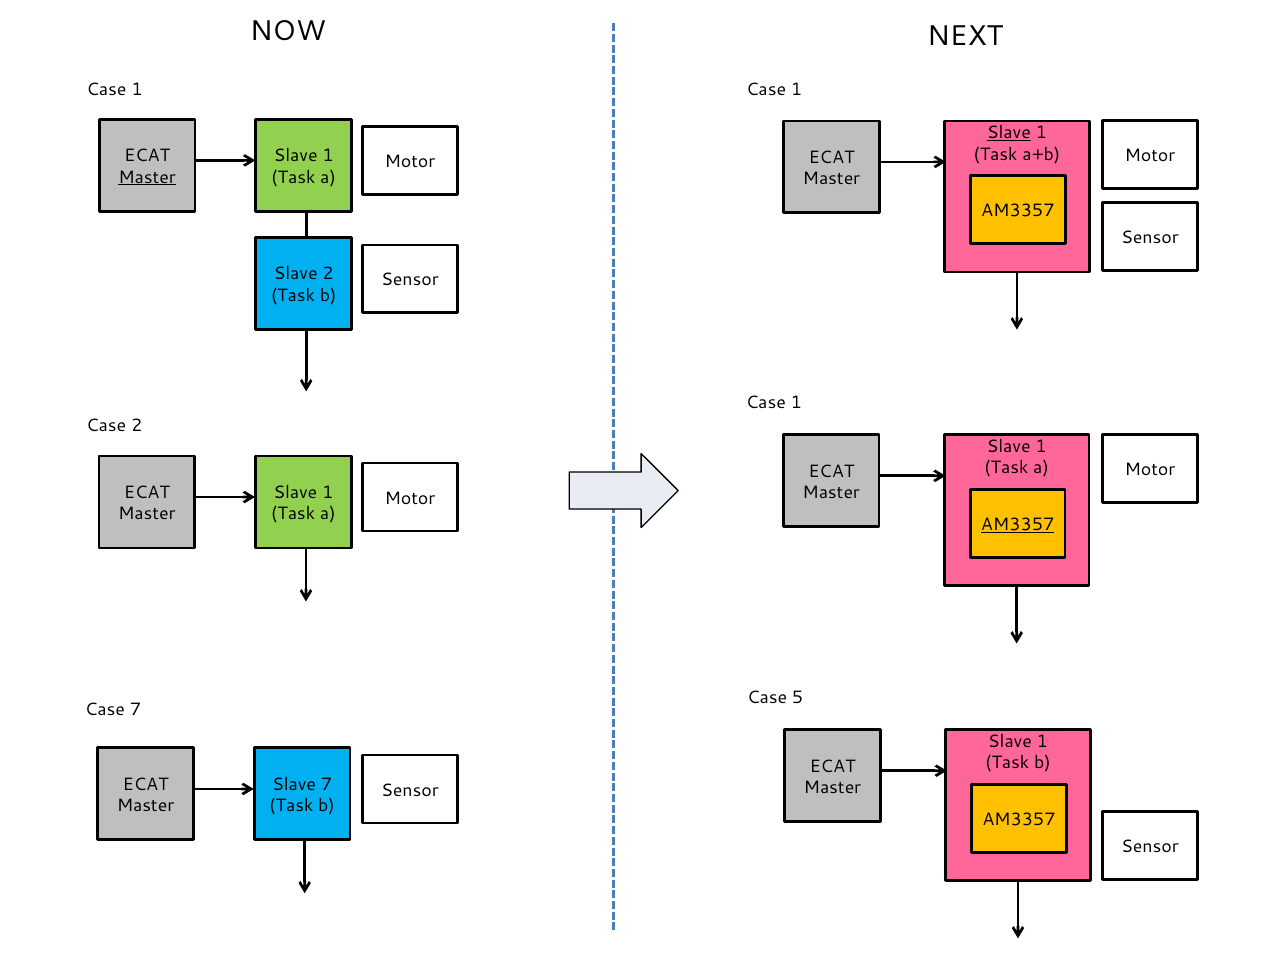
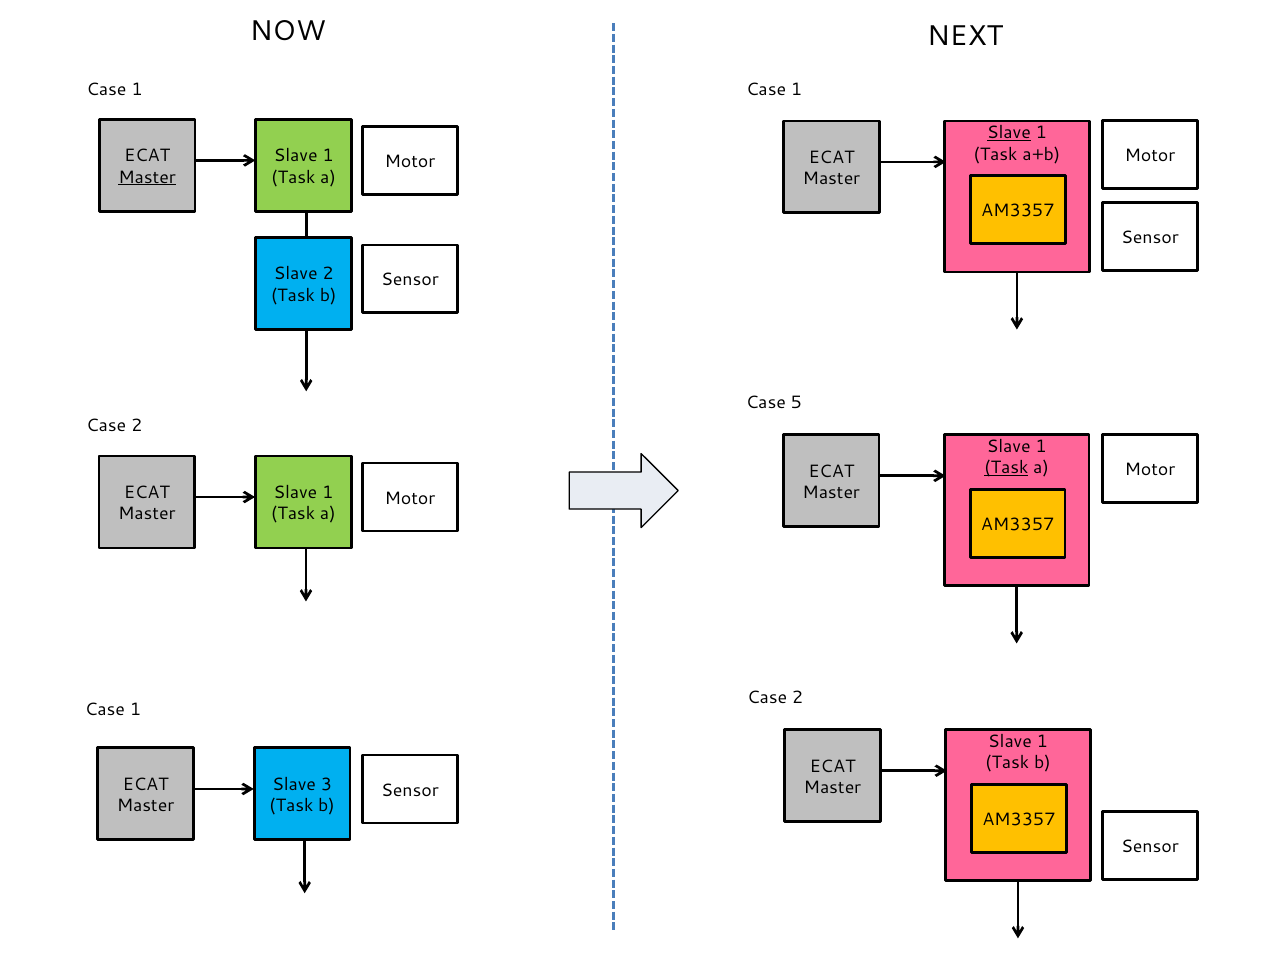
1 at (796, 403): 1 -> 5
Task at (1006, 468) underline: none -> present
AM3357 at (1018, 525) underline: present -> none
5 at (798, 698): 5 -> 2
7 at (135, 710): 7 -> 1
Slave 7: 7 -> 3
